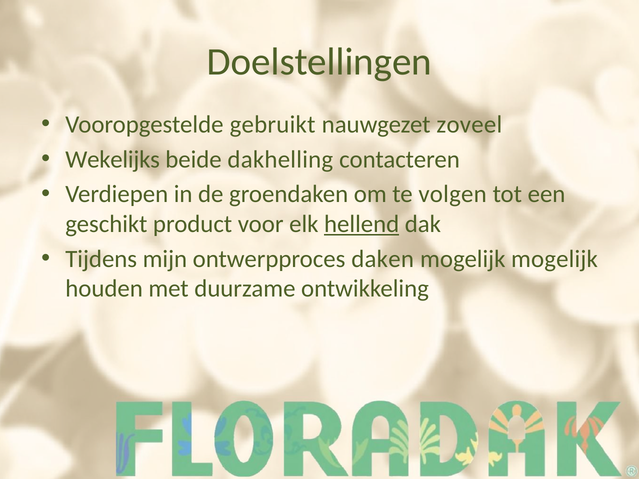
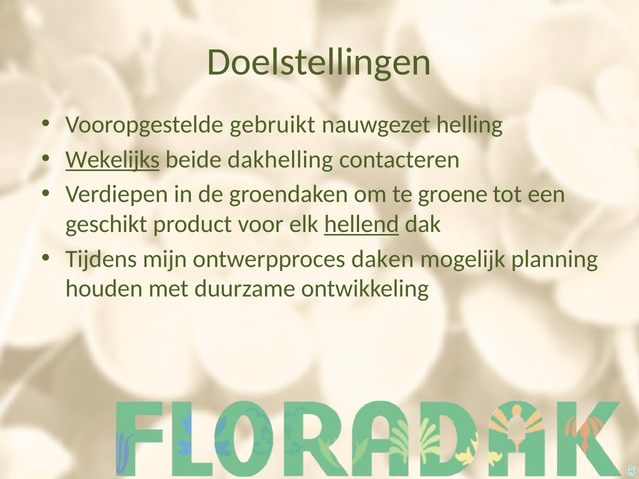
zoveel: zoveel -> helling
Wekelijks underline: none -> present
volgen: volgen -> groene
mogelijk mogelijk: mogelijk -> planning
